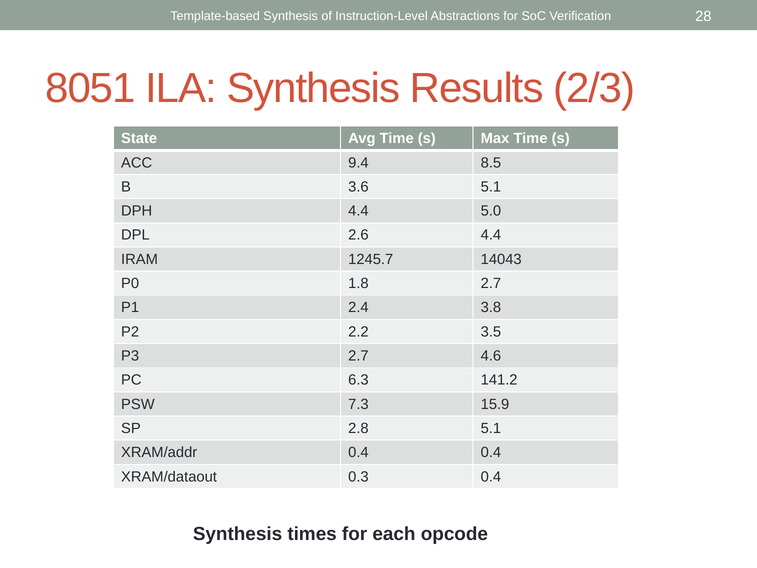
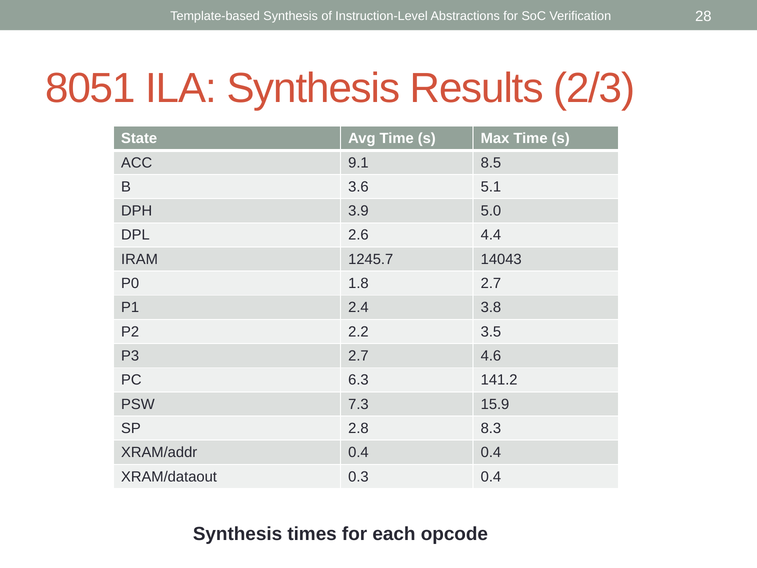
9.4: 9.4 -> 9.1
DPH 4.4: 4.4 -> 3.9
2.8 5.1: 5.1 -> 8.3
